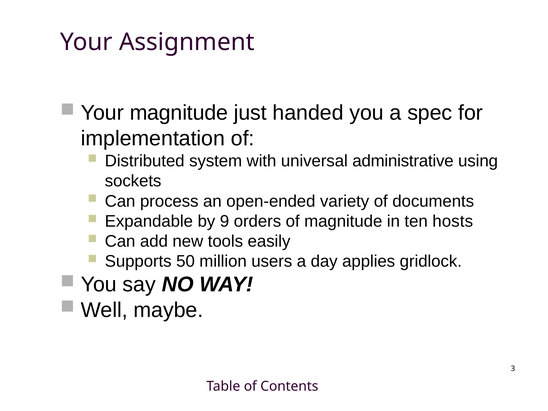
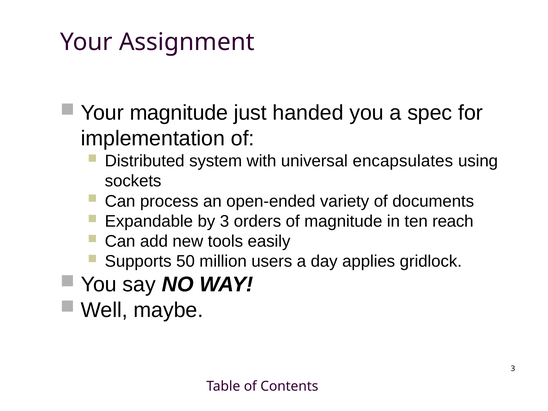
administrative: administrative -> encapsulates
by 9: 9 -> 3
hosts: hosts -> reach
